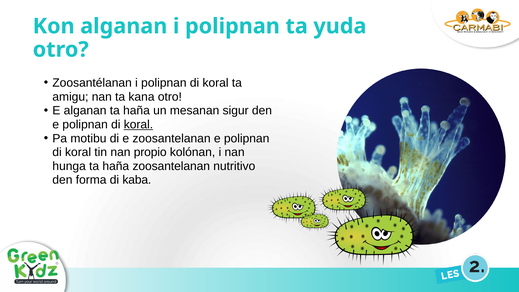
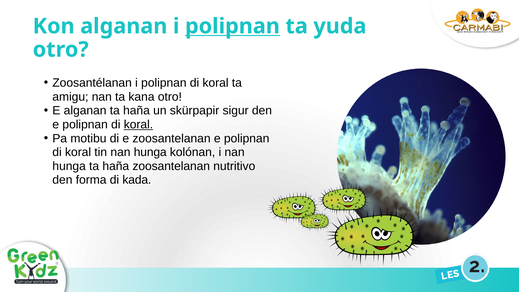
polipnan at (232, 26) underline: none -> present
mesanan: mesanan -> skürpapir
tin nan propio: propio -> hunga
kaba: kaba -> kada
